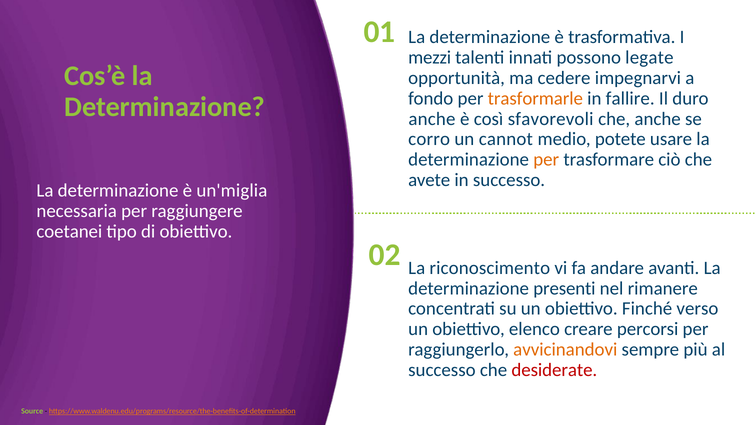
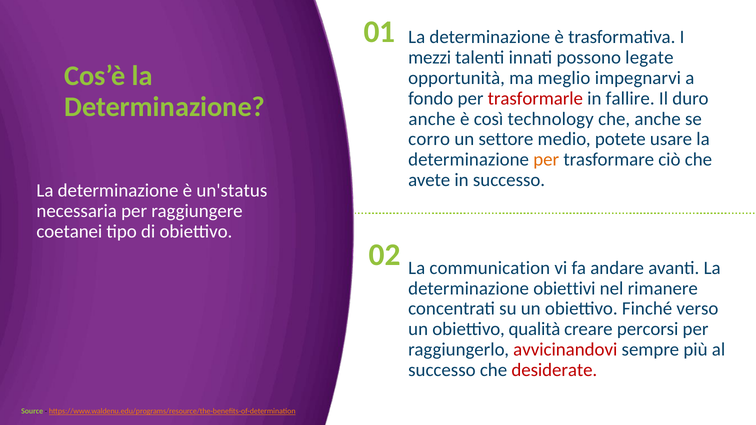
cedere: cedere -> meglio
trasformarle colour: orange -> red
sfavorevoli: sfavorevoli -> technology
cannot: cannot -> settore
un'miglia: un'miglia -> un'status
riconoscimento: riconoscimento -> communication
presenti: presenti -> obiettivi
elenco: elenco -> qualità
avvicinandovi colour: orange -> red
